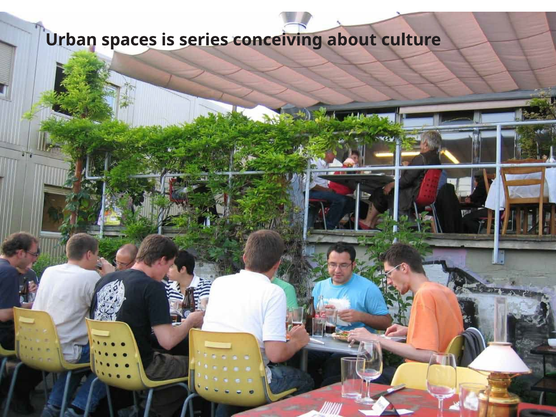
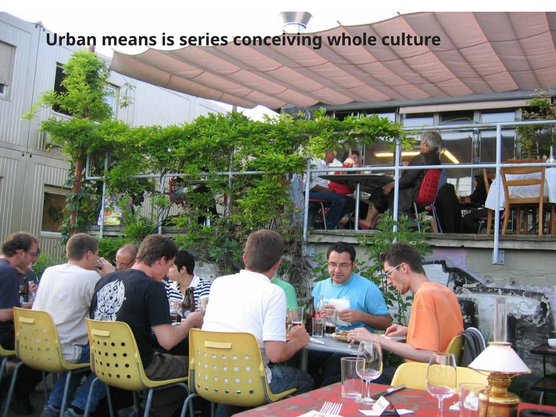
spaces: spaces -> means
about: about -> whole
